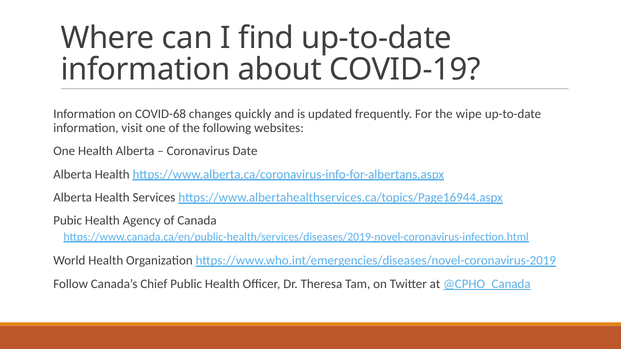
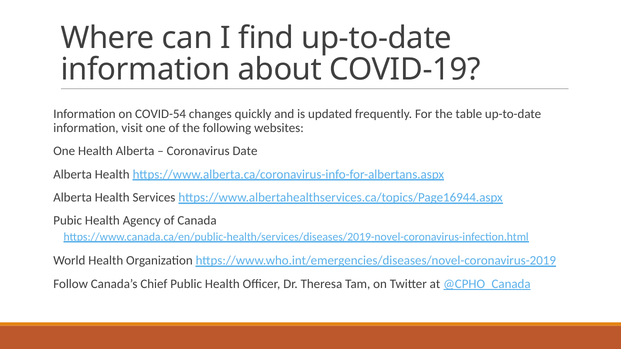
COVID-68: COVID-68 -> COVID-54
wipe: wipe -> table
